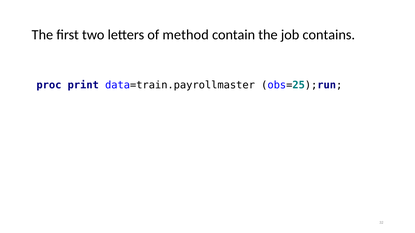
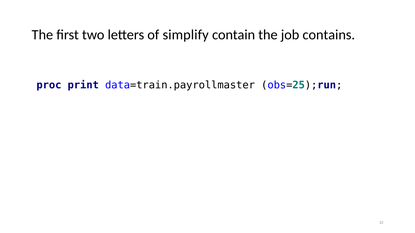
method: method -> simplify
